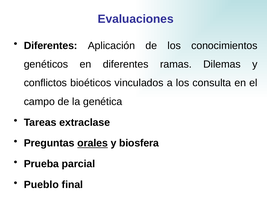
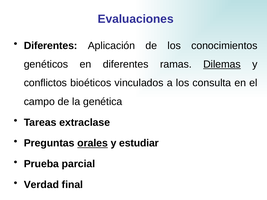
Dilemas underline: none -> present
biosfera: biosfera -> estudiar
Pueblo: Pueblo -> Verdad
